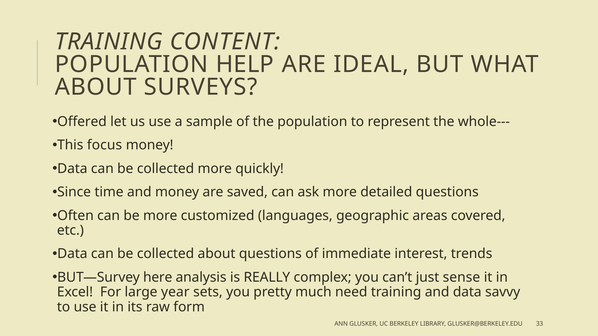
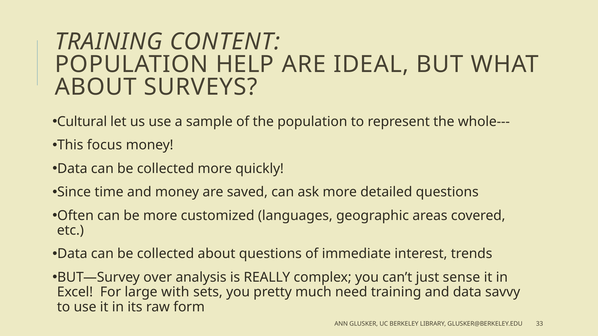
Offered: Offered -> Cultural
here: here -> over
year: year -> with
